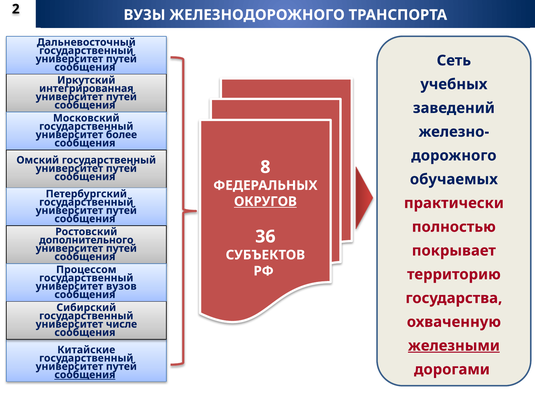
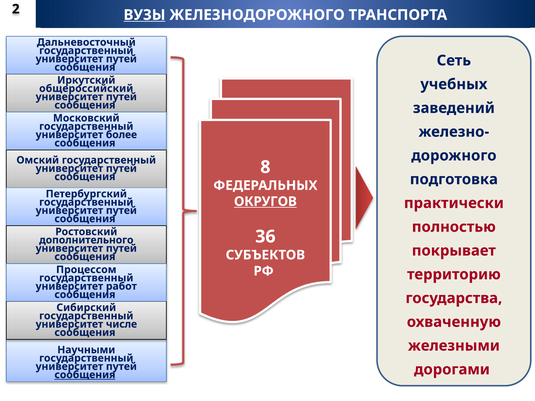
ВУЗЫ underline: none -> present
интегрированная: интегрированная -> общероссийский
обучаемых: обучаемых -> подготовка
вузов: вузов -> работ
железными underline: present -> none
Китайские: Китайские -> Научными
